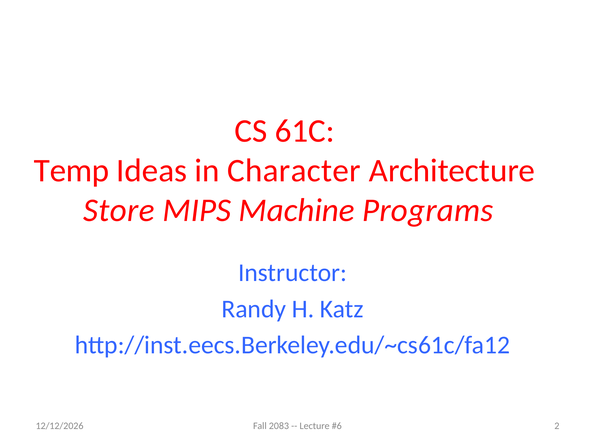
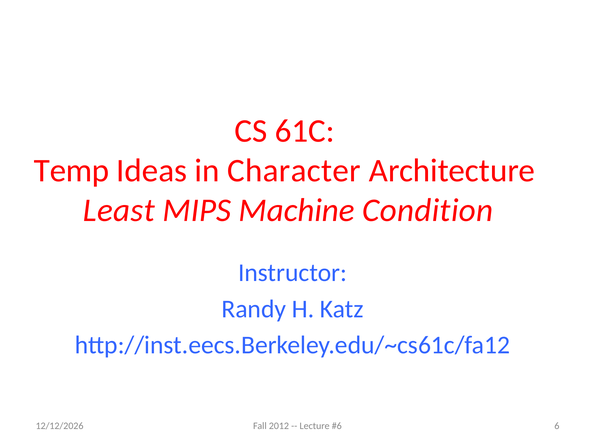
Store: Store -> Least
Programs: Programs -> Condition
2: 2 -> 6
2083: 2083 -> 2012
